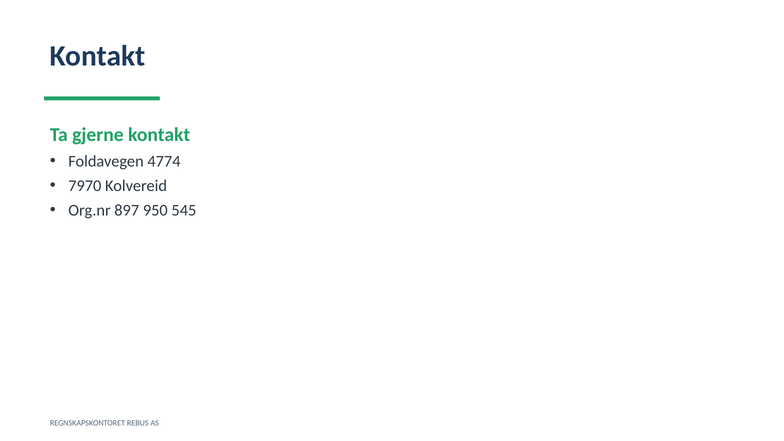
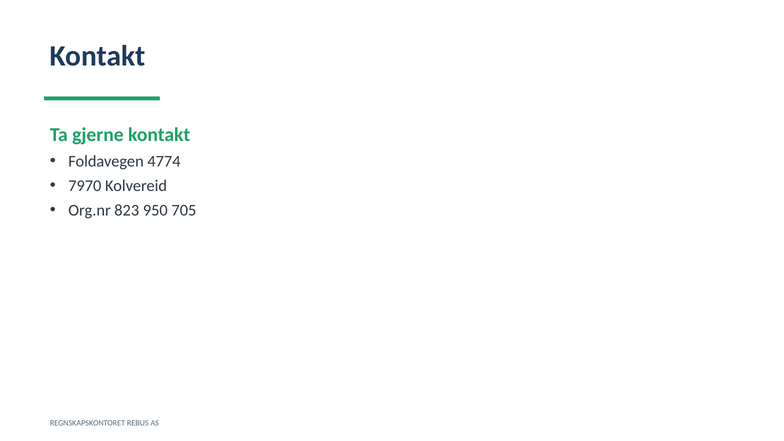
897: 897 -> 823
545: 545 -> 705
